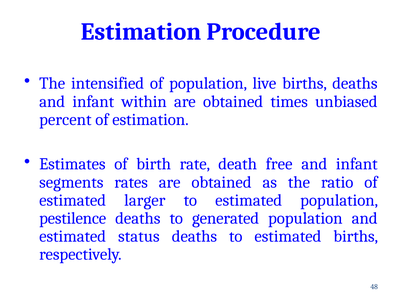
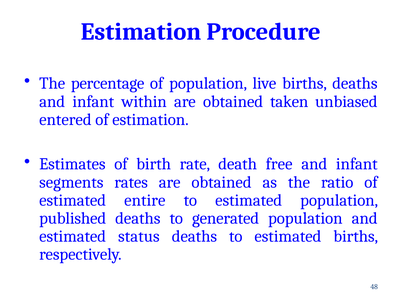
intensified: intensified -> percentage
times: times -> taken
percent: percent -> entered
larger: larger -> entire
pestilence: pestilence -> published
